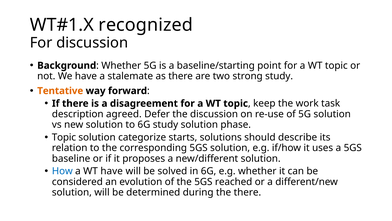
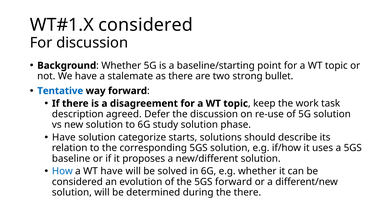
recognized at (146, 25): recognized -> considered
strong study: study -> bullet
Tentative colour: orange -> blue
Topic at (64, 137): Topic -> Have
5GS reached: reached -> forward
